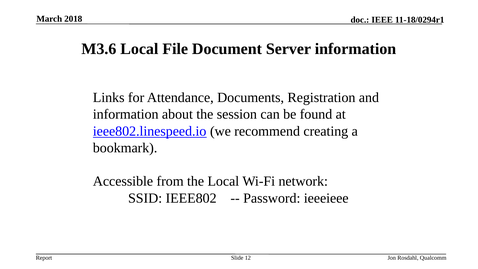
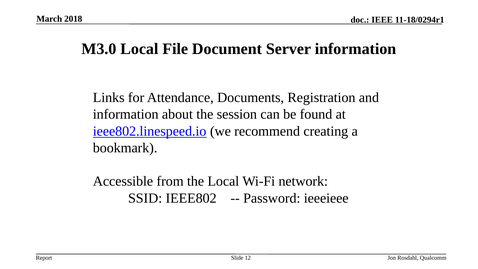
M3.6: M3.6 -> M3.0
